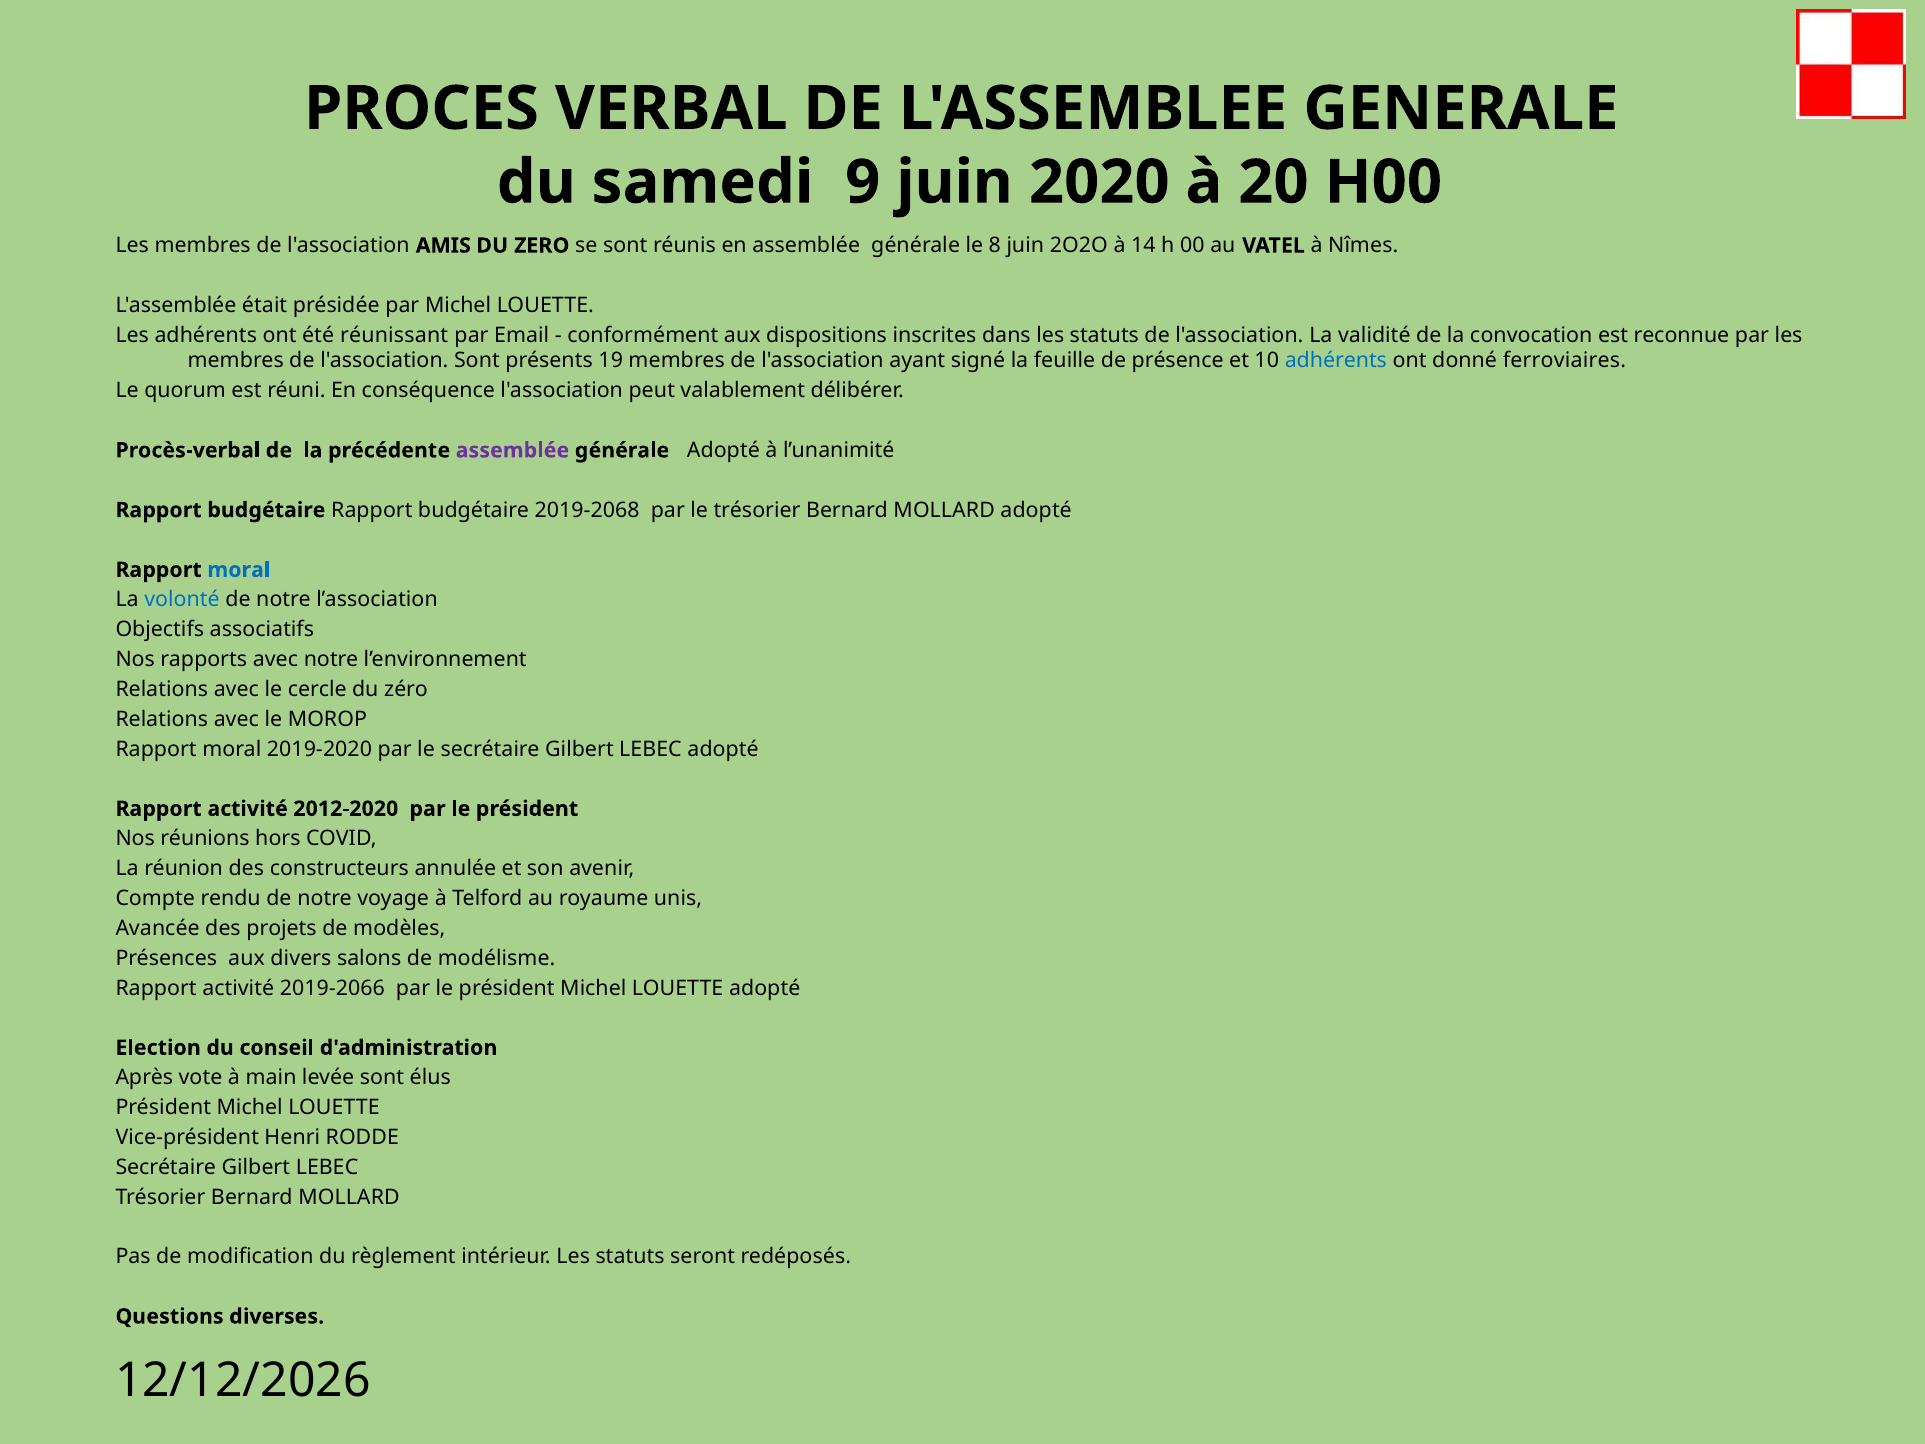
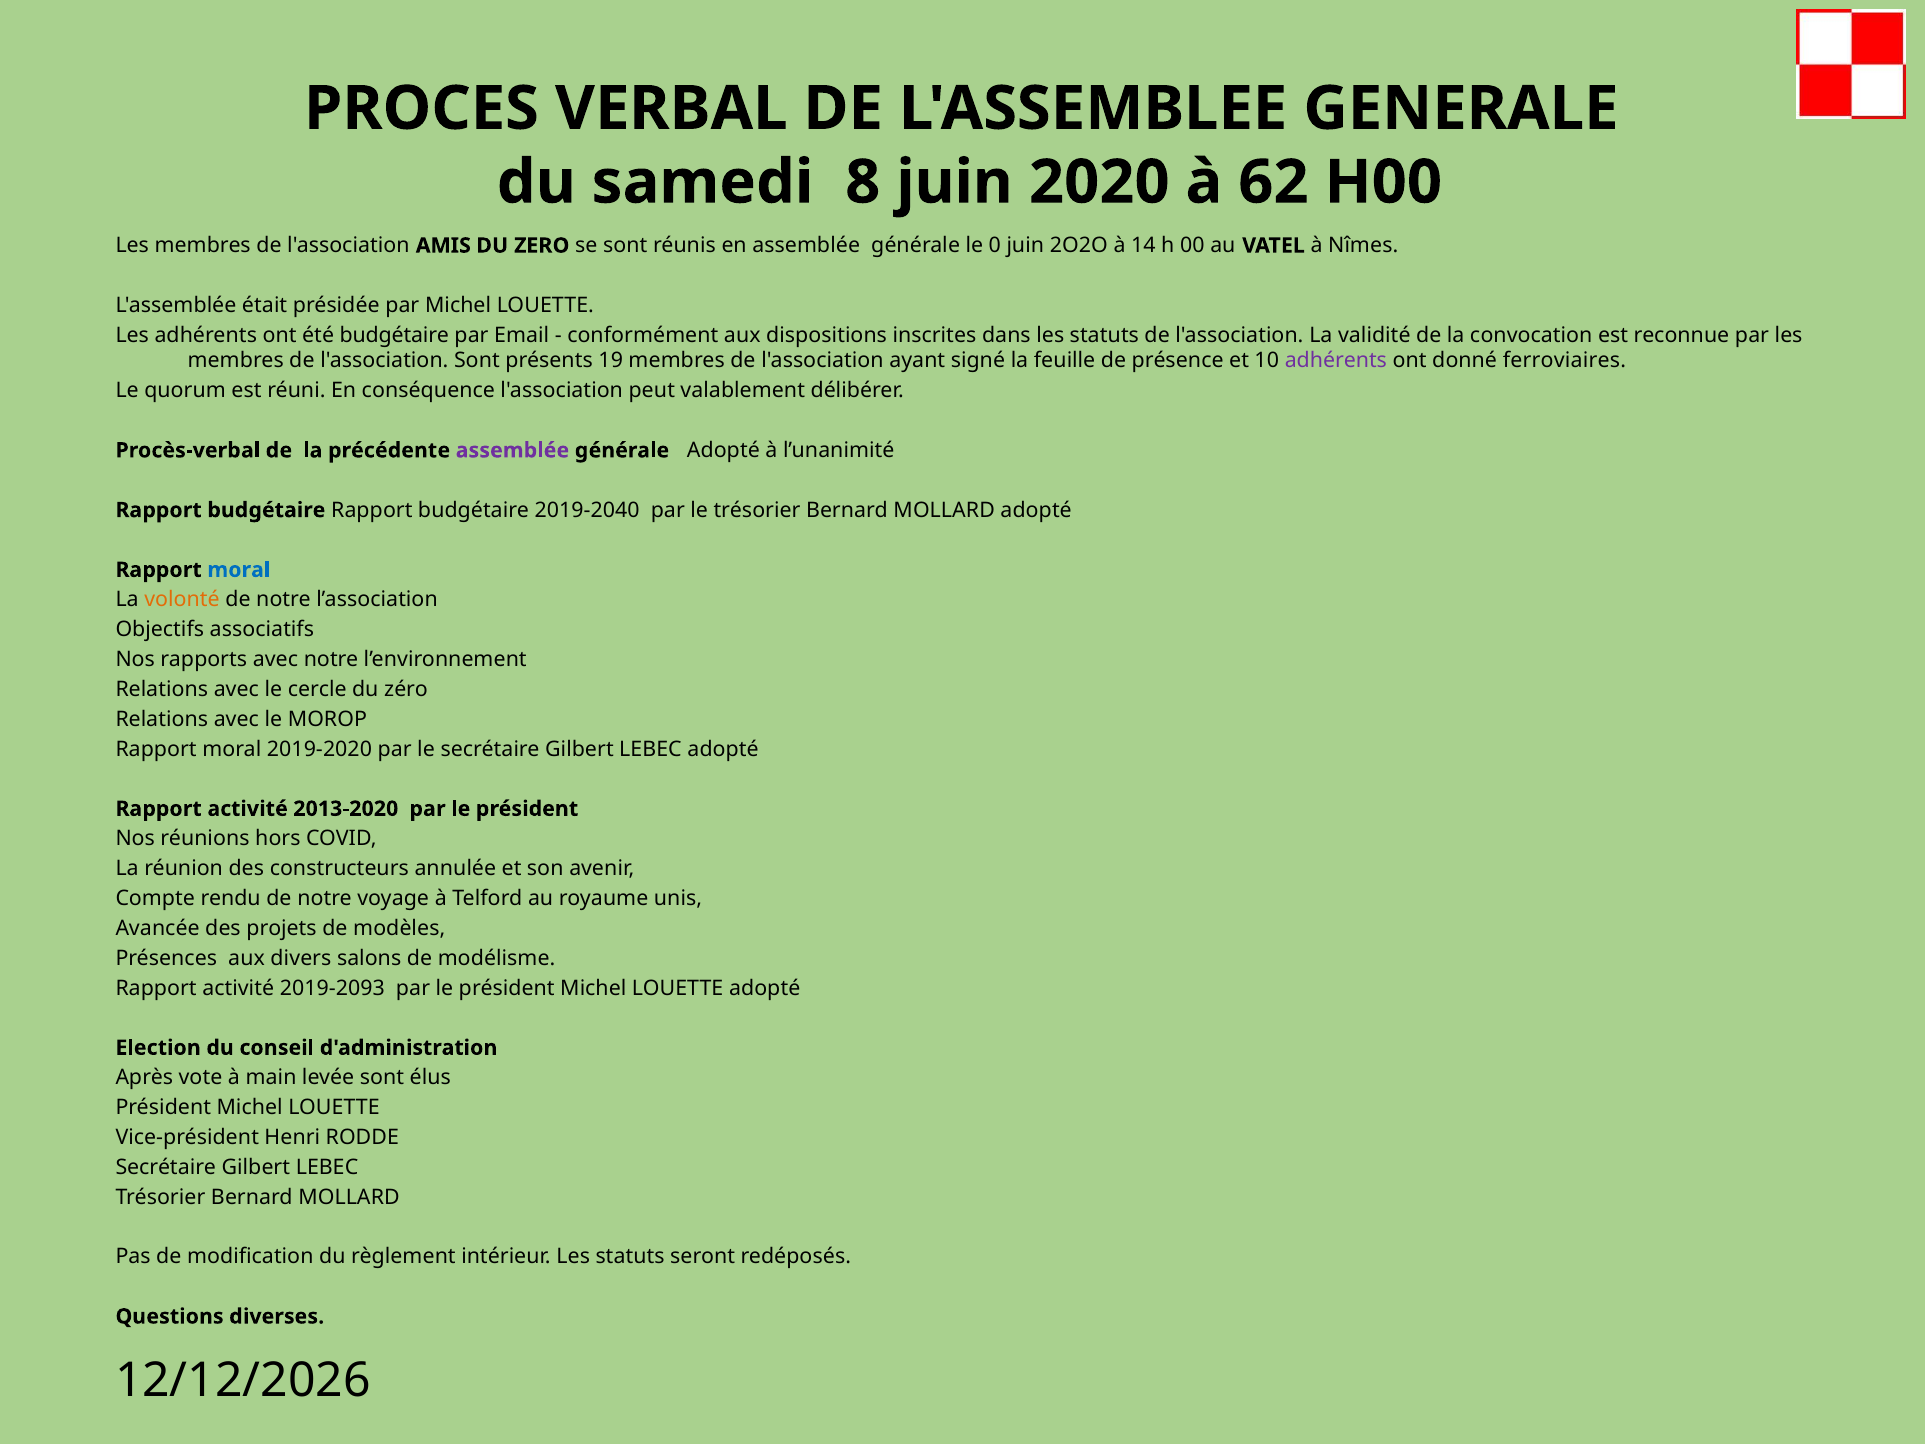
9: 9 -> 8
20: 20 -> 62
8: 8 -> 0
été réunissant: réunissant -> budgétaire
adhérents at (1336, 361) colour: blue -> purple
2019-2068: 2019-2068 -> 2019-2040
volonté colour: blue -> orange
2012-2020: 2012-2020 -> 2013-2020
2019-2066: 2019-2066 -> 2019-2093
